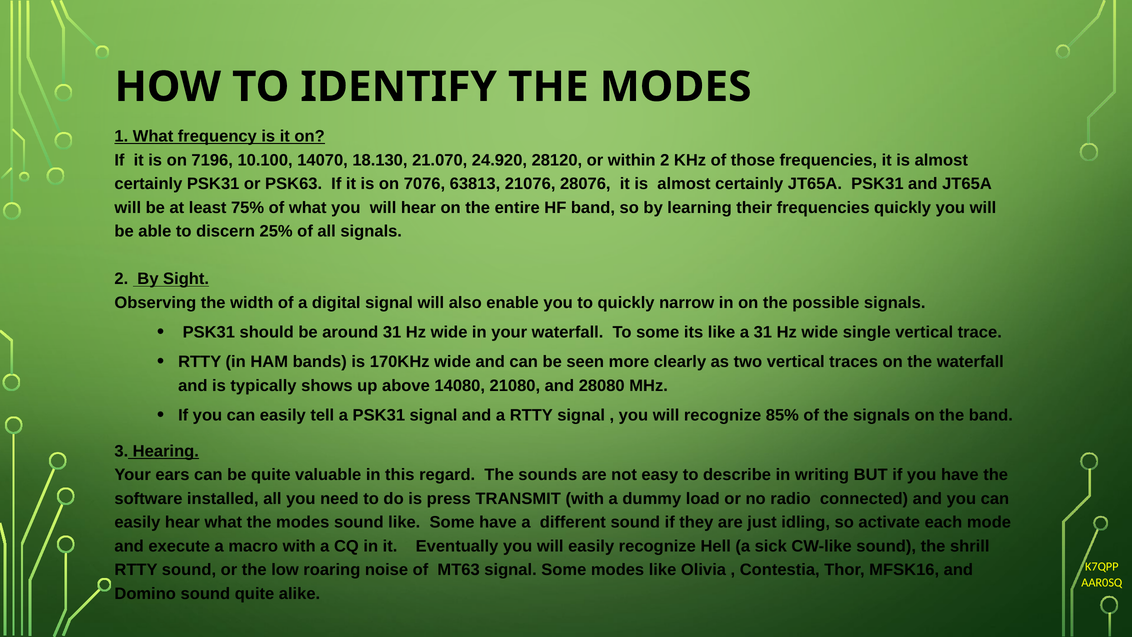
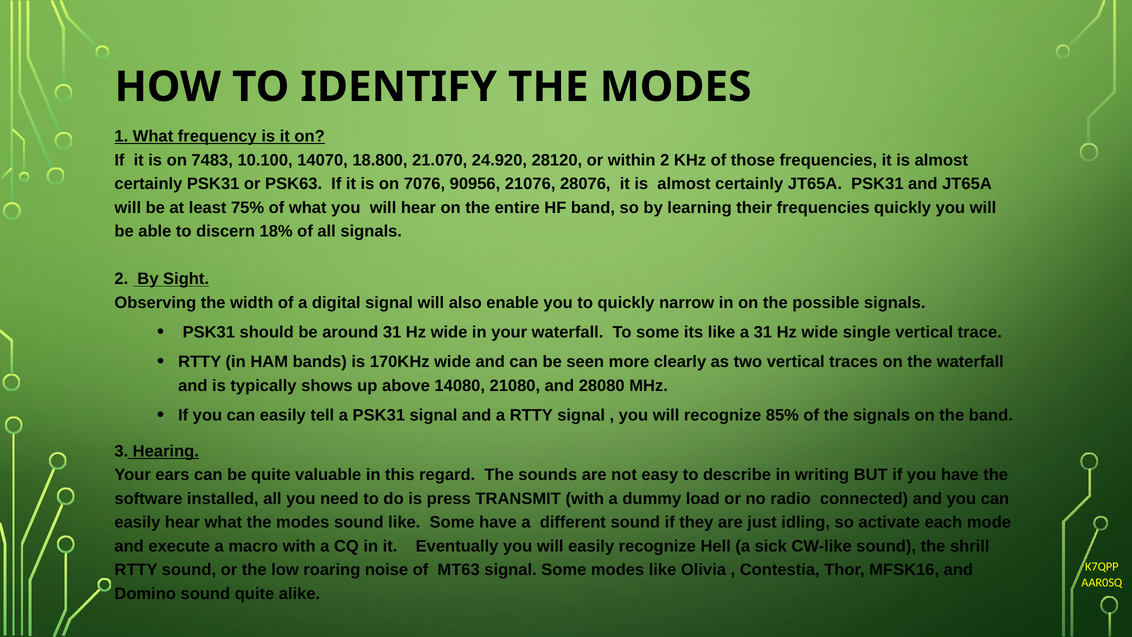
7196: 7196 -> 7483
18.130: 18.130 -> 18.800
63813: 63813 -> 90956
25%: 25% -> 18%
